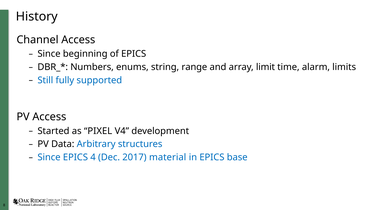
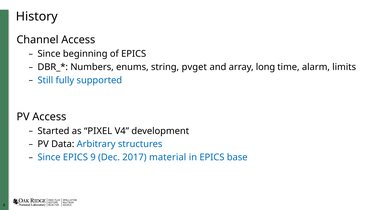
range: range -> pvget
limit: limit -> long
4: 4 -> 9
